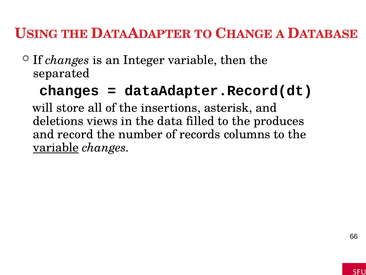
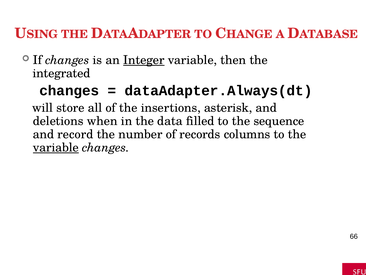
Integer underline: none -> present
separated: separated -> integrated
dataAdapter.Record(dt: dataAdapter.Record(dt -> dataAdapter.Always(dt
views: views -> when
produces: produces -> sequence
